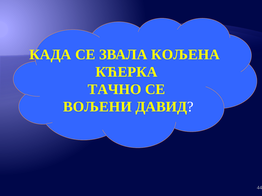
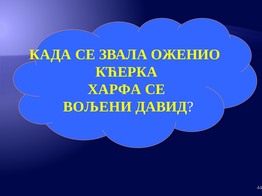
КОЉЕНА: КОЉЕНА -> ОЖЕНИО
ТАЧНО: ТАЧНО -> ХАРФА
